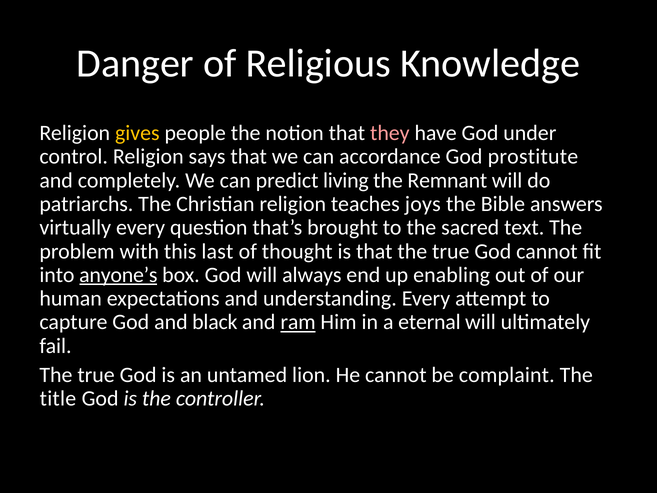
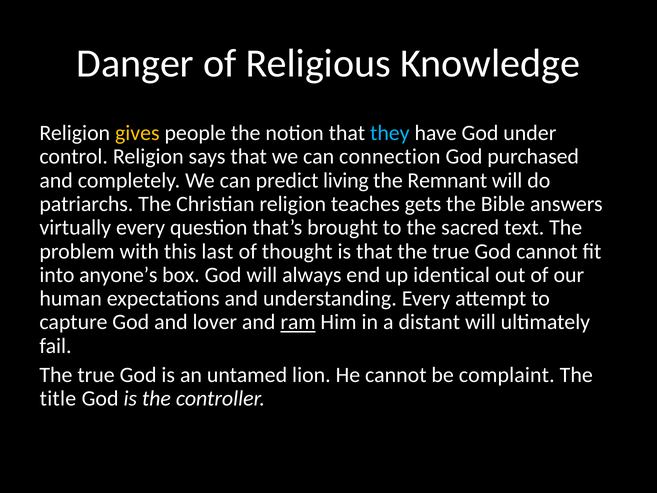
they colour: pink -> light blue
accordance: accordance -> connection
prostitute: prostitute -> purchased
joys: joys -> gets
anyone’s underline: present -> none
enabling: enabling -> identical
black: black -> lover
eternal: eternal -> distant
